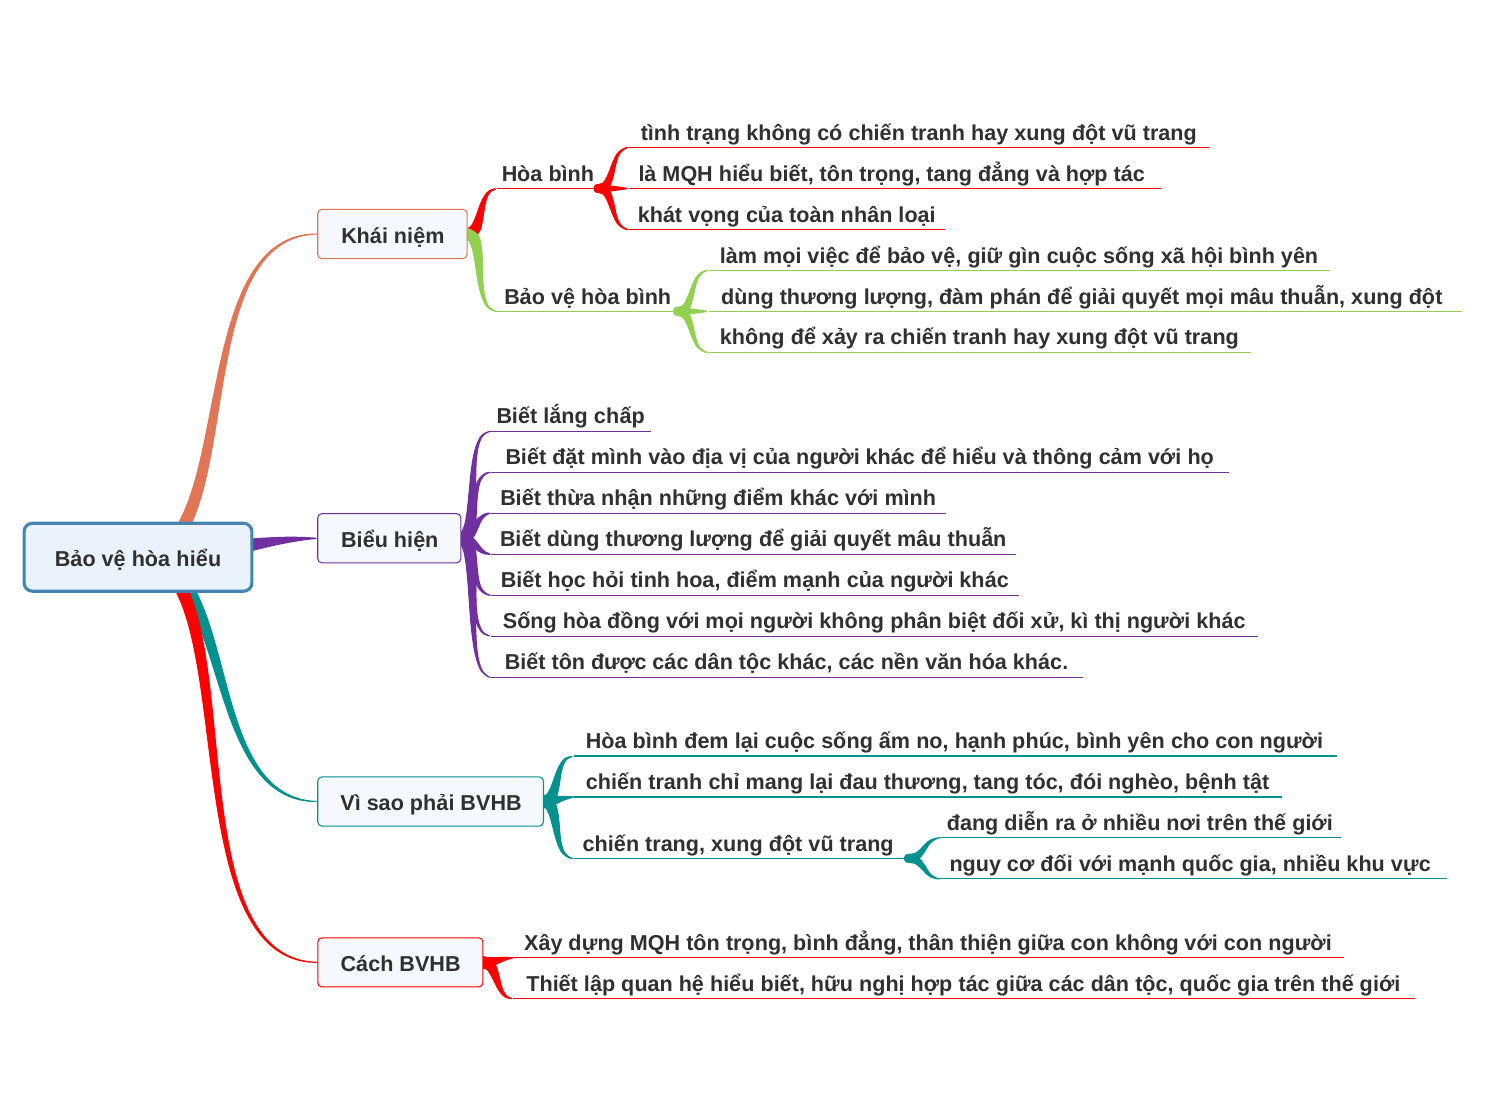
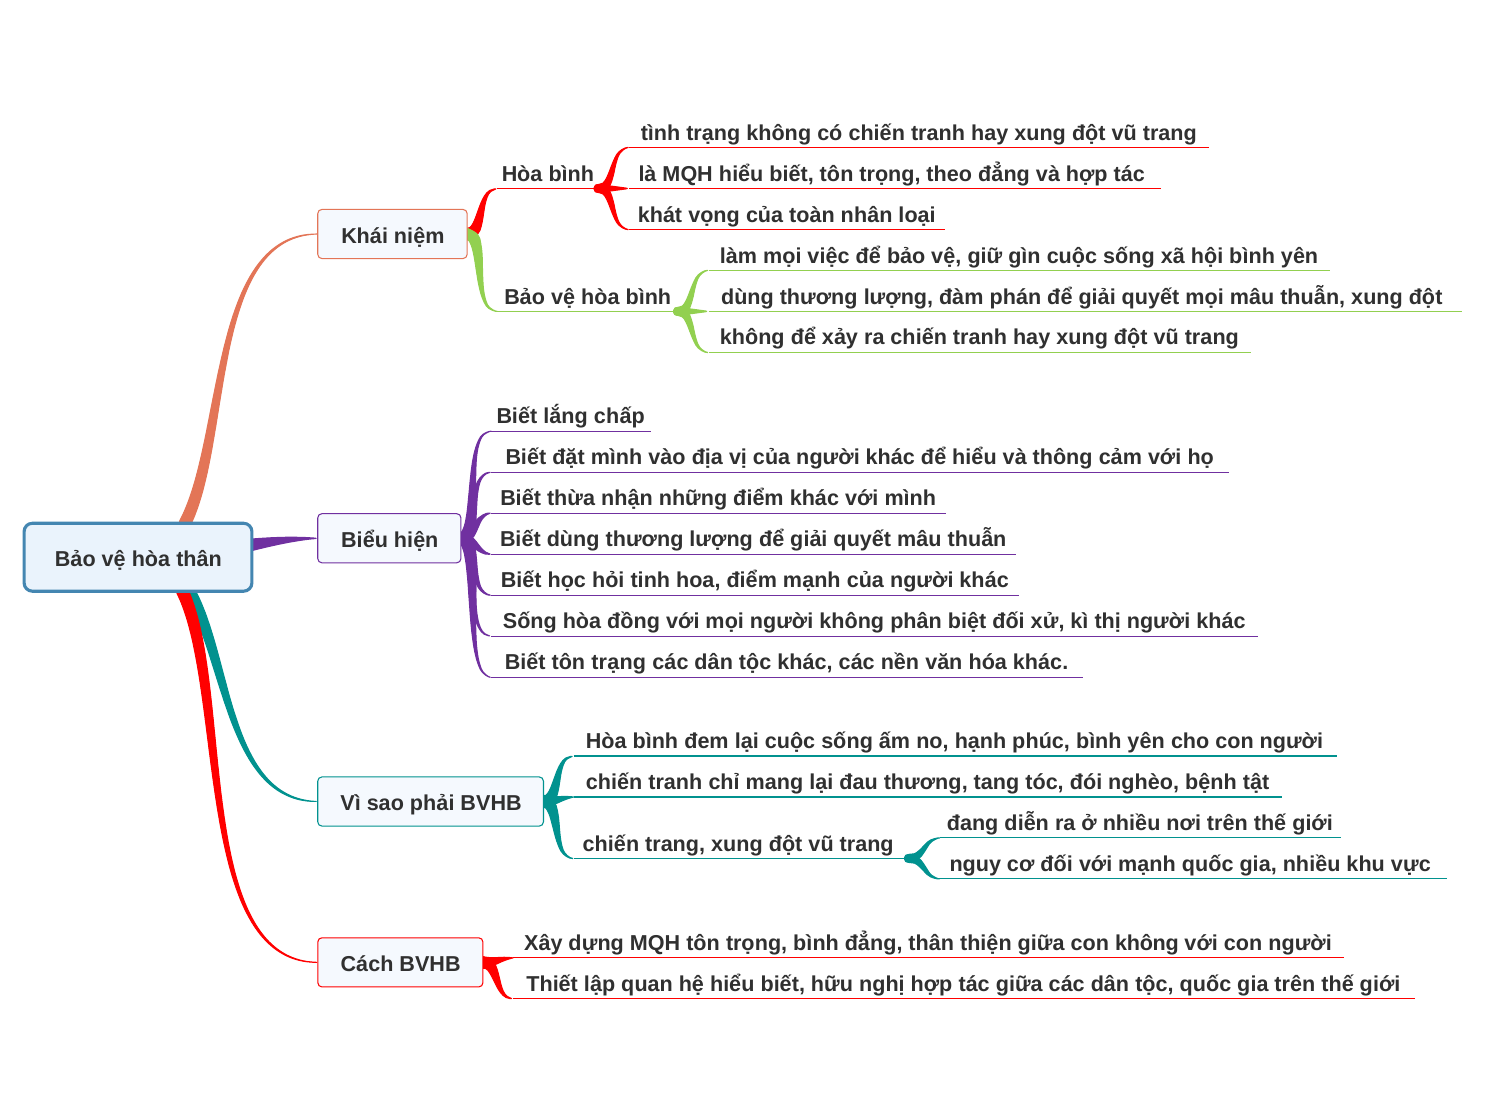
trọng tang: tang -> theo
hòa hiểu: hiểu -> thân
tôn được: được -> trạng
